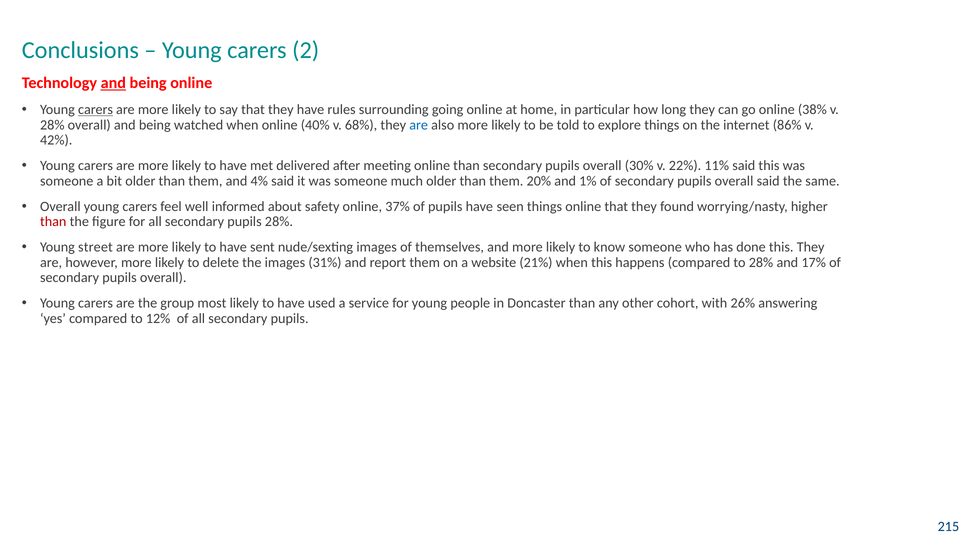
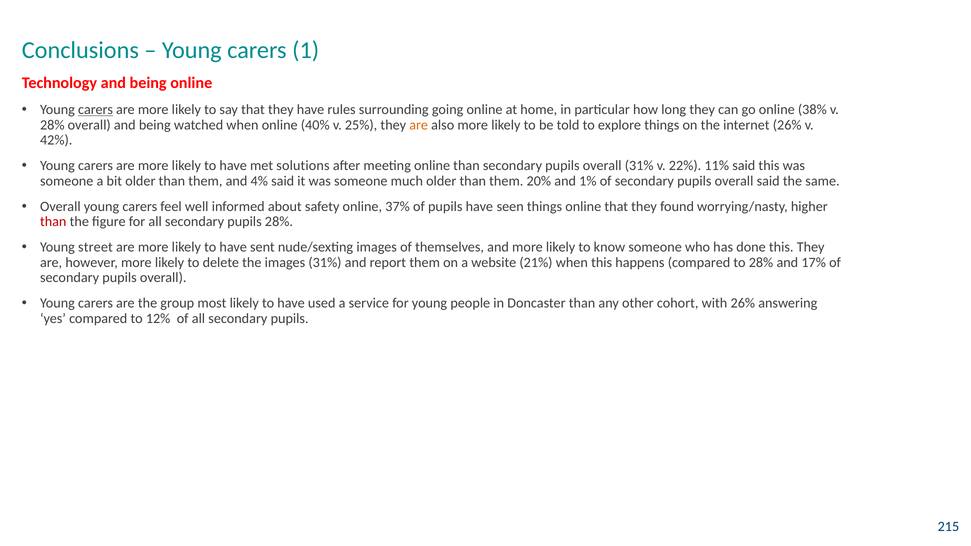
2: 2 -> 1
and at (113, 83) underline: present -> none
68%: 68% -> 25%
are at (419, 125) colour: blue -> orange
internet 86%: 86% -> 26%
delivered: delivered -> solutions
overall 30%: 30% -> 31%
